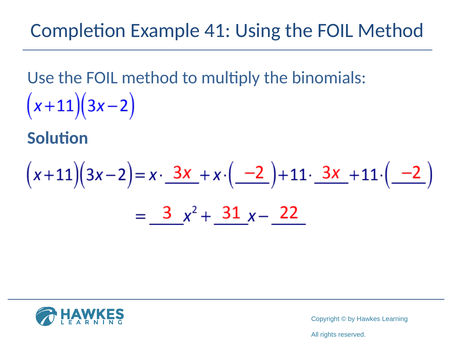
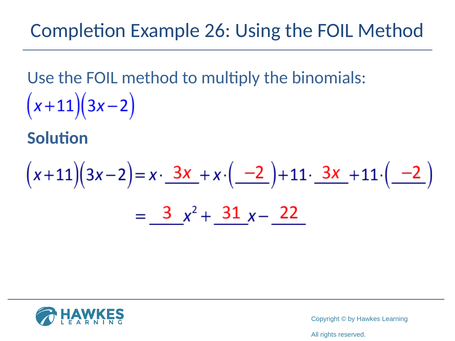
41: 41 -> 26
